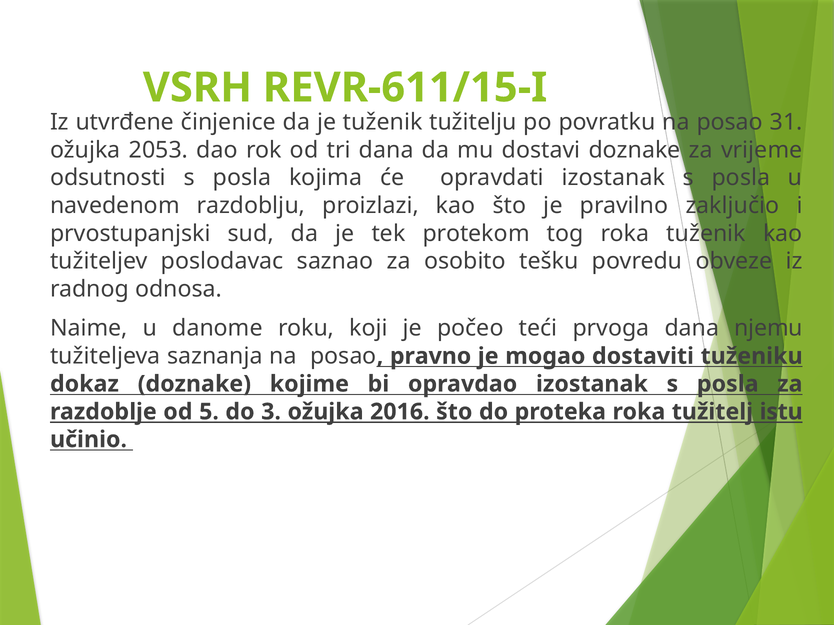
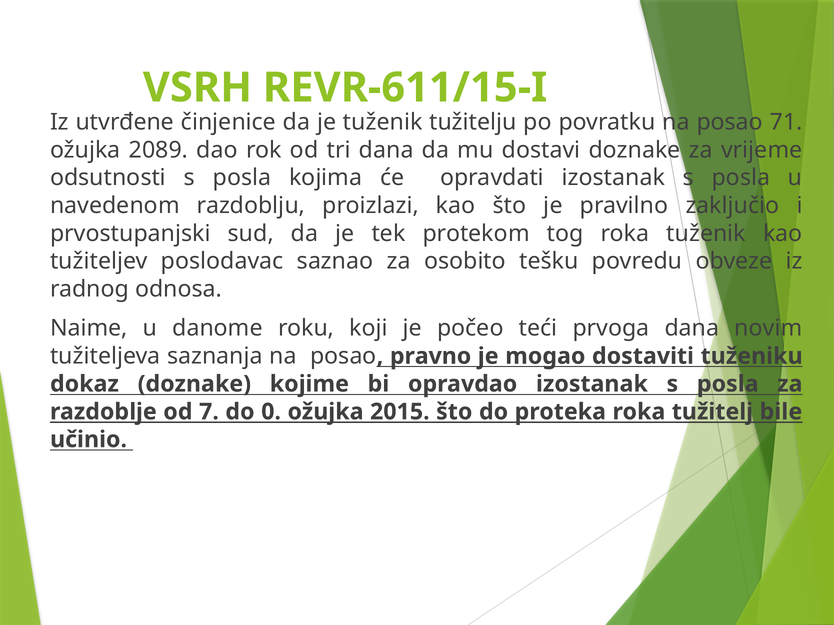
31: 31 -> 71
2053: 2053 -> 2089
njemu: njemu -> novim
5: 5 -> 7
3: 3 -> 0
2016: 2016 -> 2015
istu: istu -> bile
